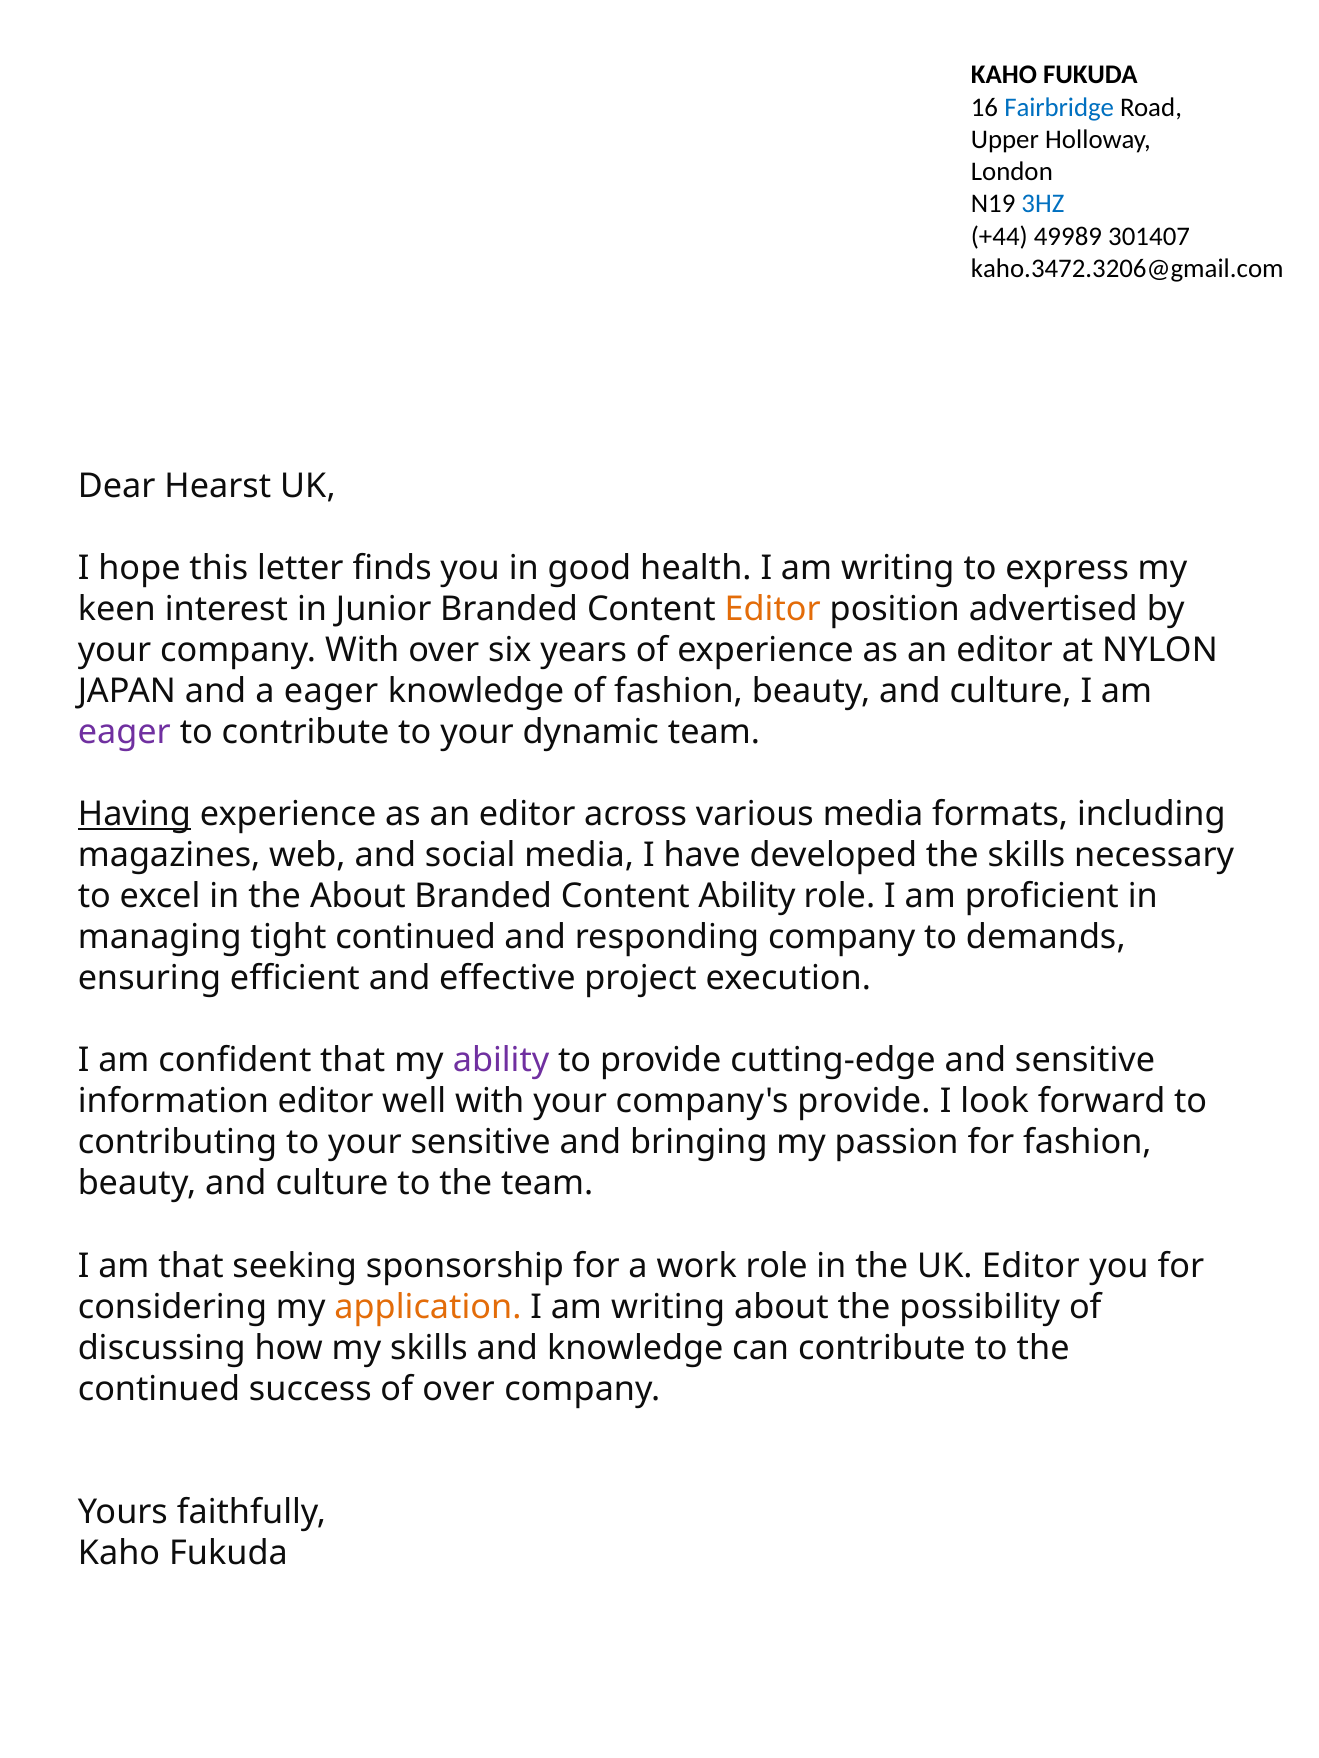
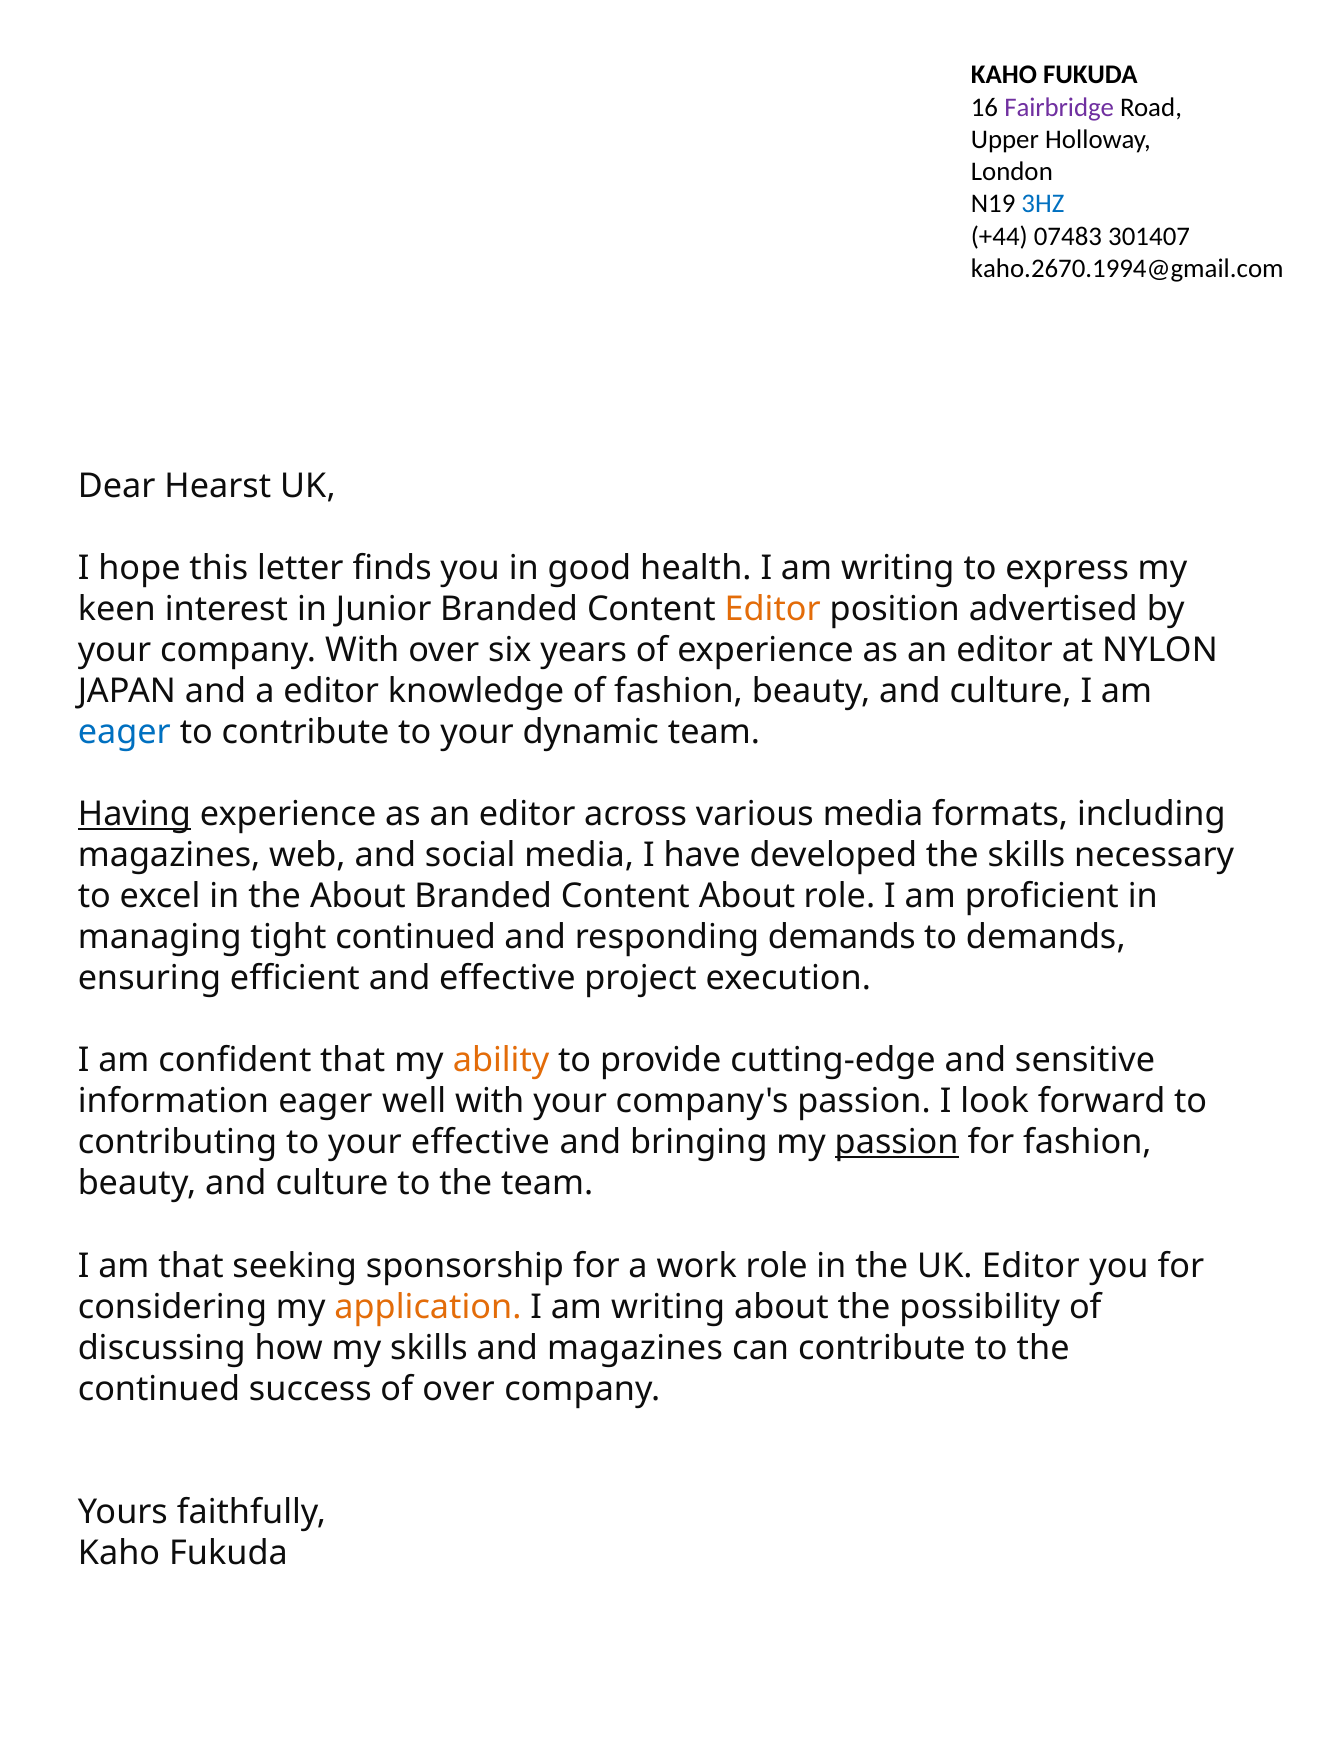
Fairbridge colour: blue -> purple
49989: 49989 -> 07483
kaho.3472.3206@gmail.com: kaho.3472.3206@gmail.com -> kaho.2670.1994@gmail.com
a eager: eager -> editor
eager at (124, 732) colour: purple -> blue
Content Ability: Ability -> About
responding company: company -> demands
ability at (501, 1061) colour: purple -> orange
information editor: editor -> eager
company's provide: provide -> passion
your sensitive: sensitive -> effective
passion at (897, 1143) underline: none -> present
and knowledge: knowledge -> magazines
